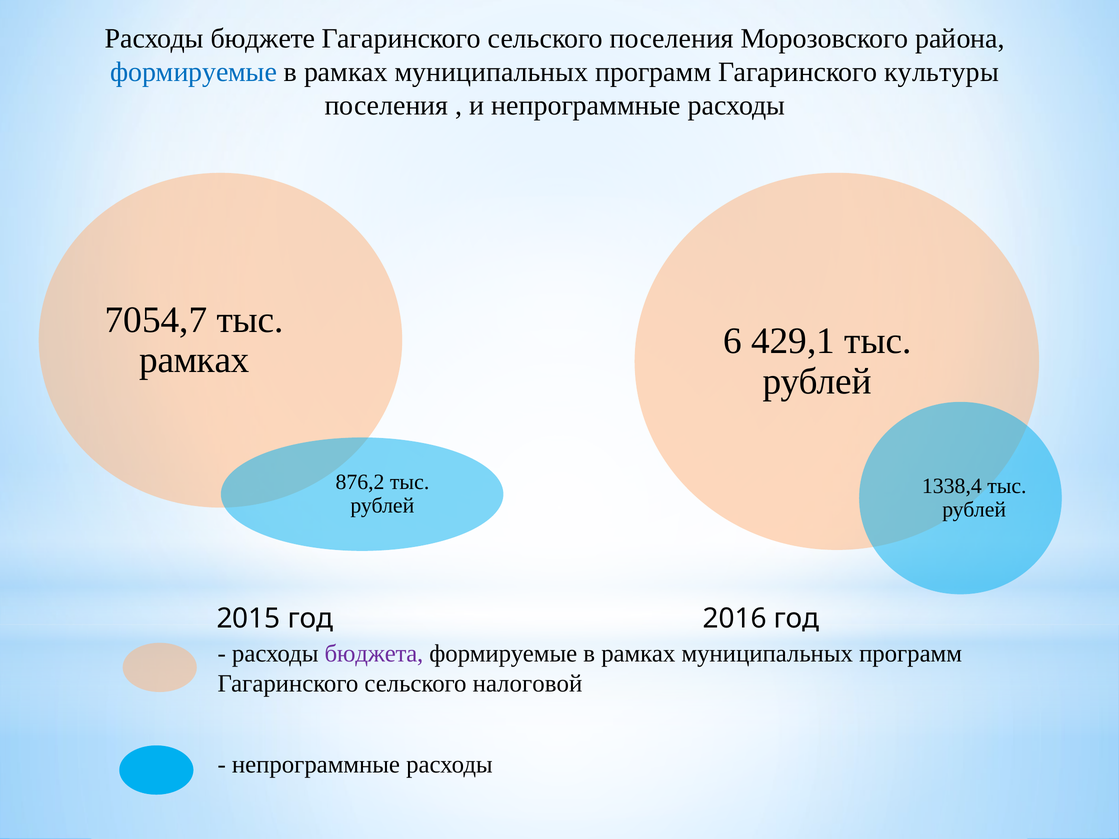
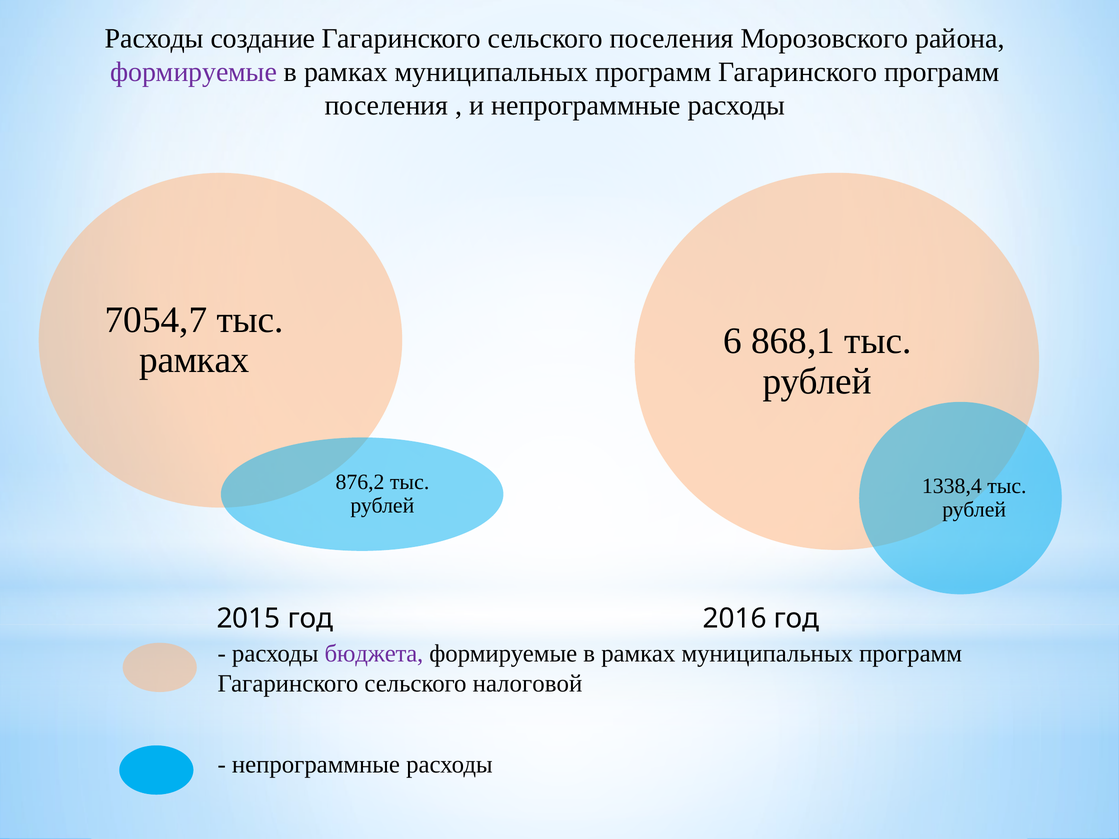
бюджете: бюджете -> создание
формируемые at (194, 72) colour: blue -> purple
Гагаринского культуры: культуры -> программ
429,1: 429,1 -> 868,1
